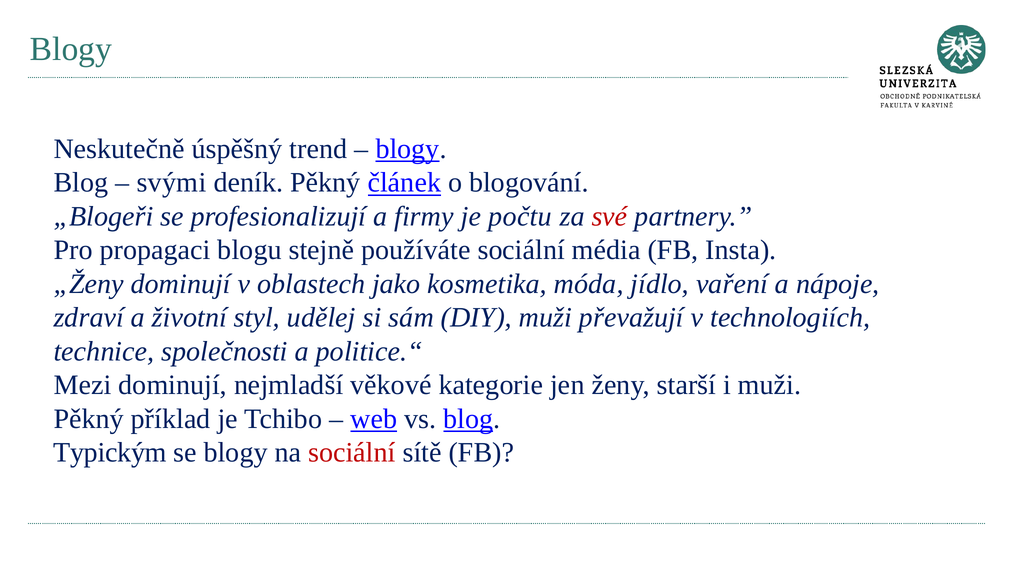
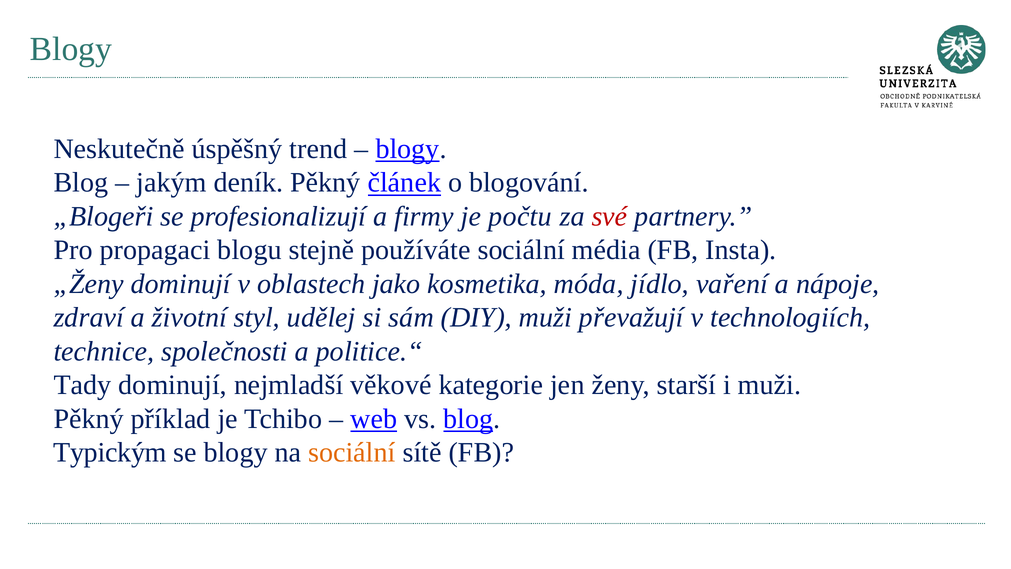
svými: svými -> jakým
Mezi: Mezi -> Tady
sociální at (352, 452) colour: red -> orange
